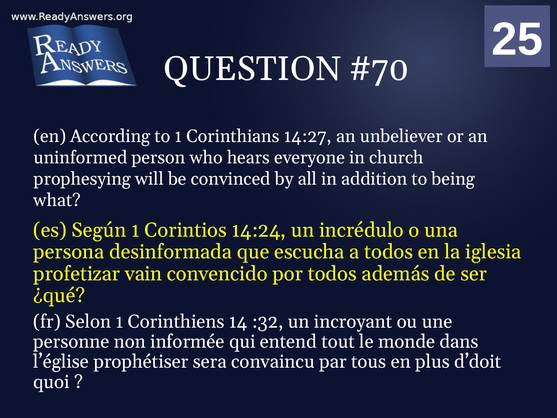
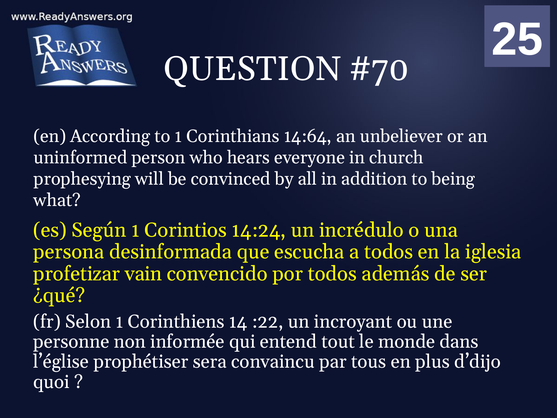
14:27: 14:27 -> 14:64
:32: :32 -> :22
d’doit: d’doit -> d’dijo
